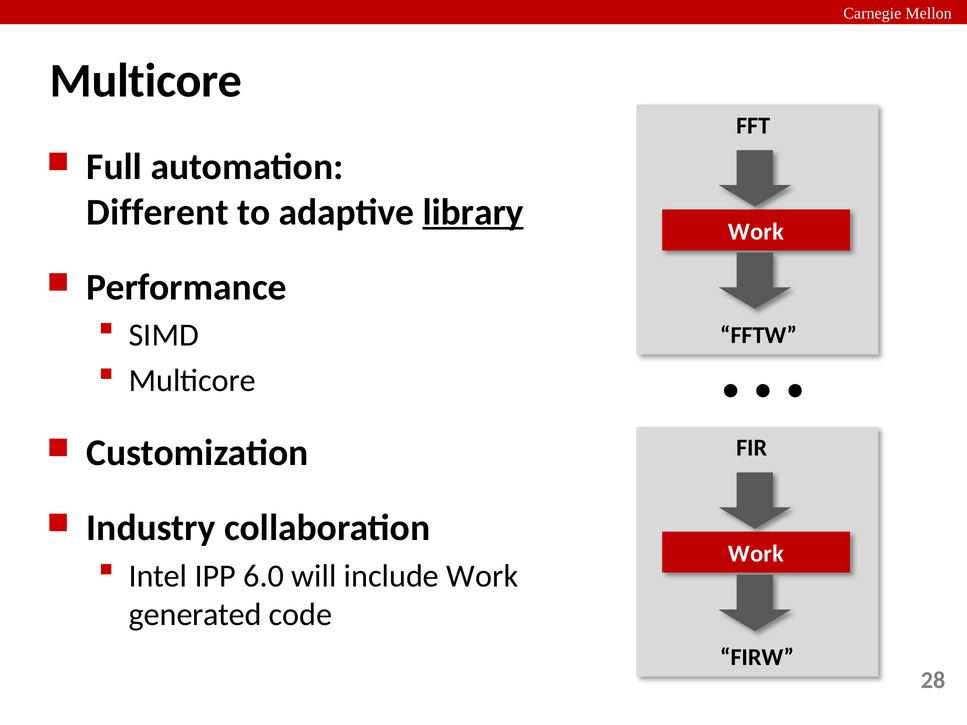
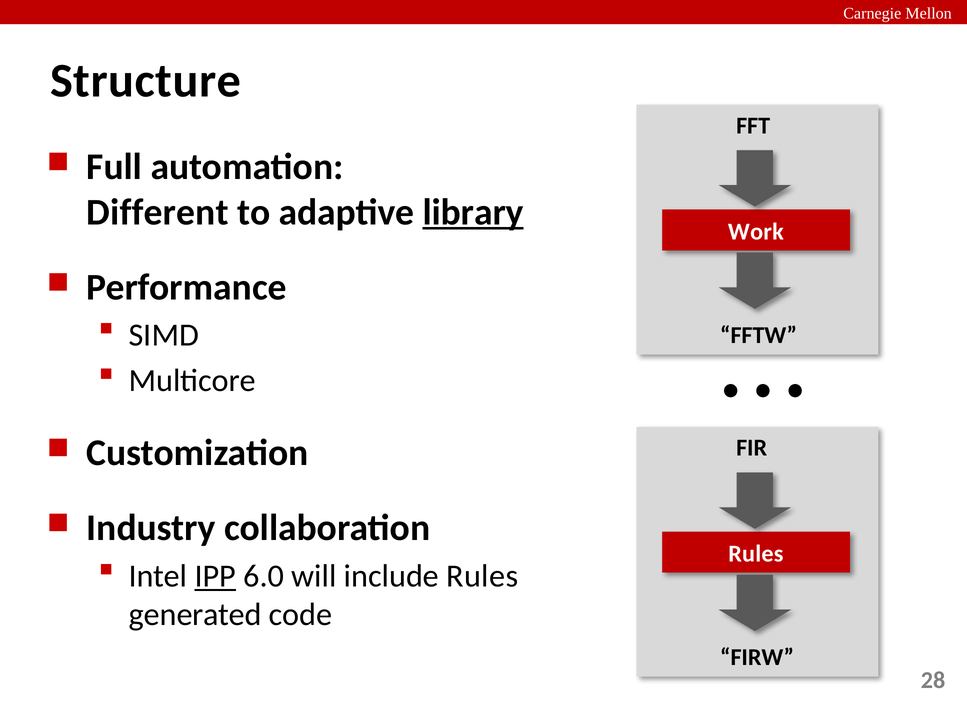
Multicore at (146, 81): Multicore -> Structure
Work at (756, 554): Work -> Rules
IPP underline: none -> present
include Work: Work -> Rules
